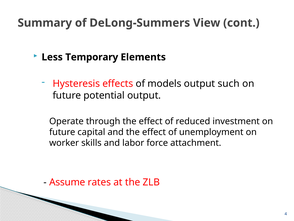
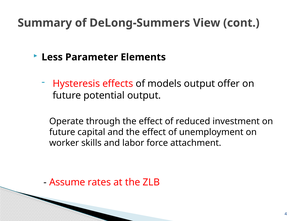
Temporary: Temporary -> Parameter
such: such -> offer
